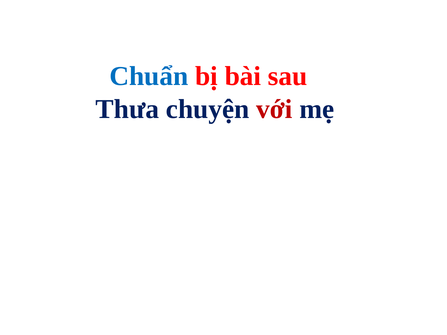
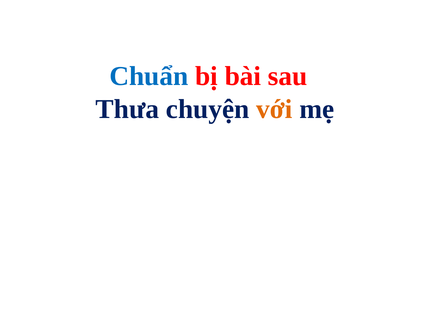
với colour: red -> orange
